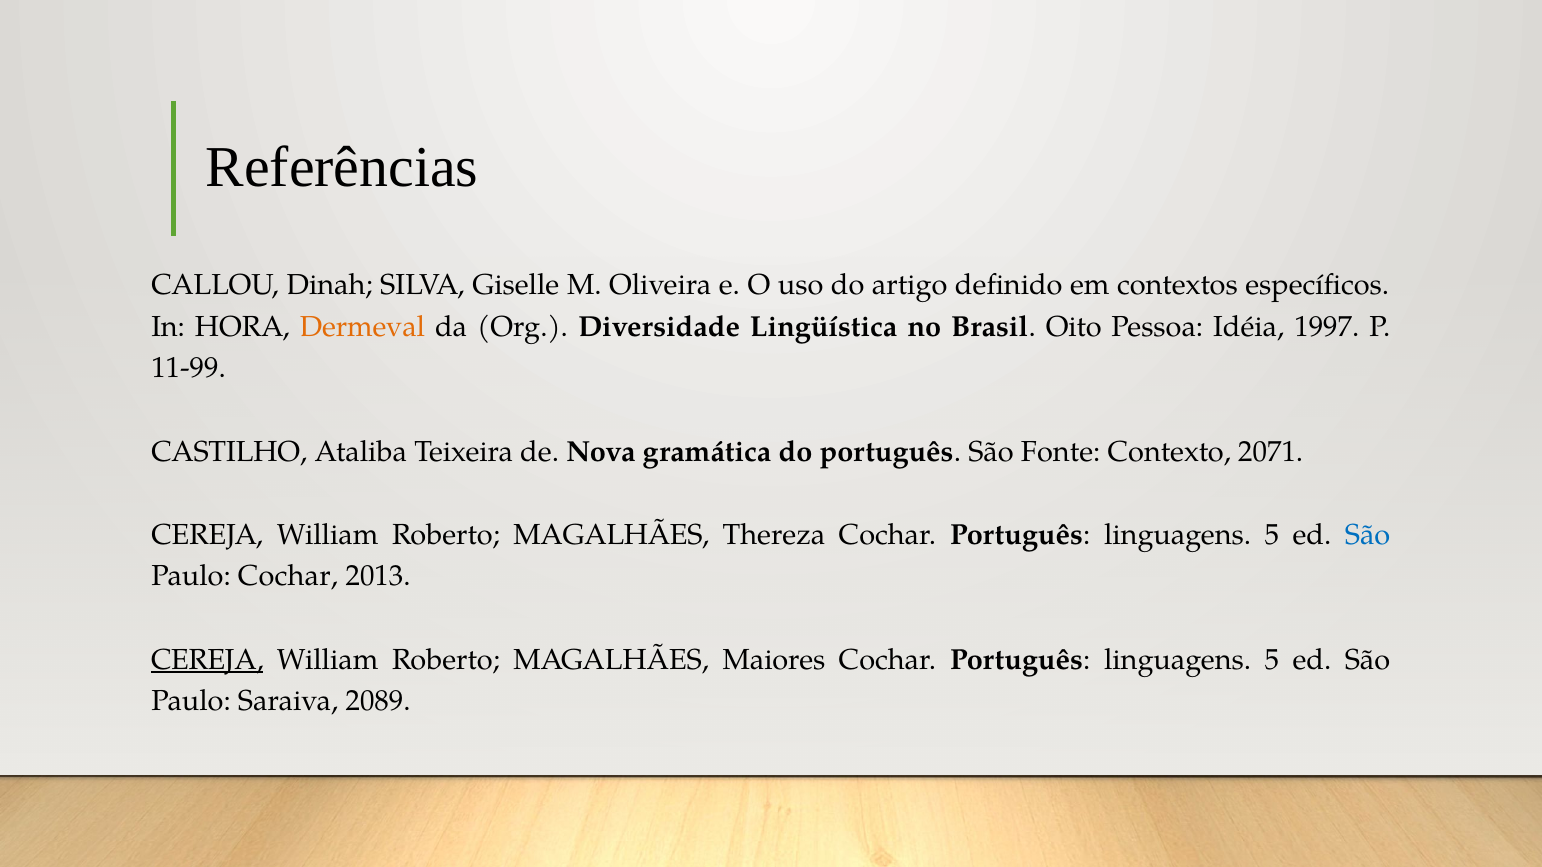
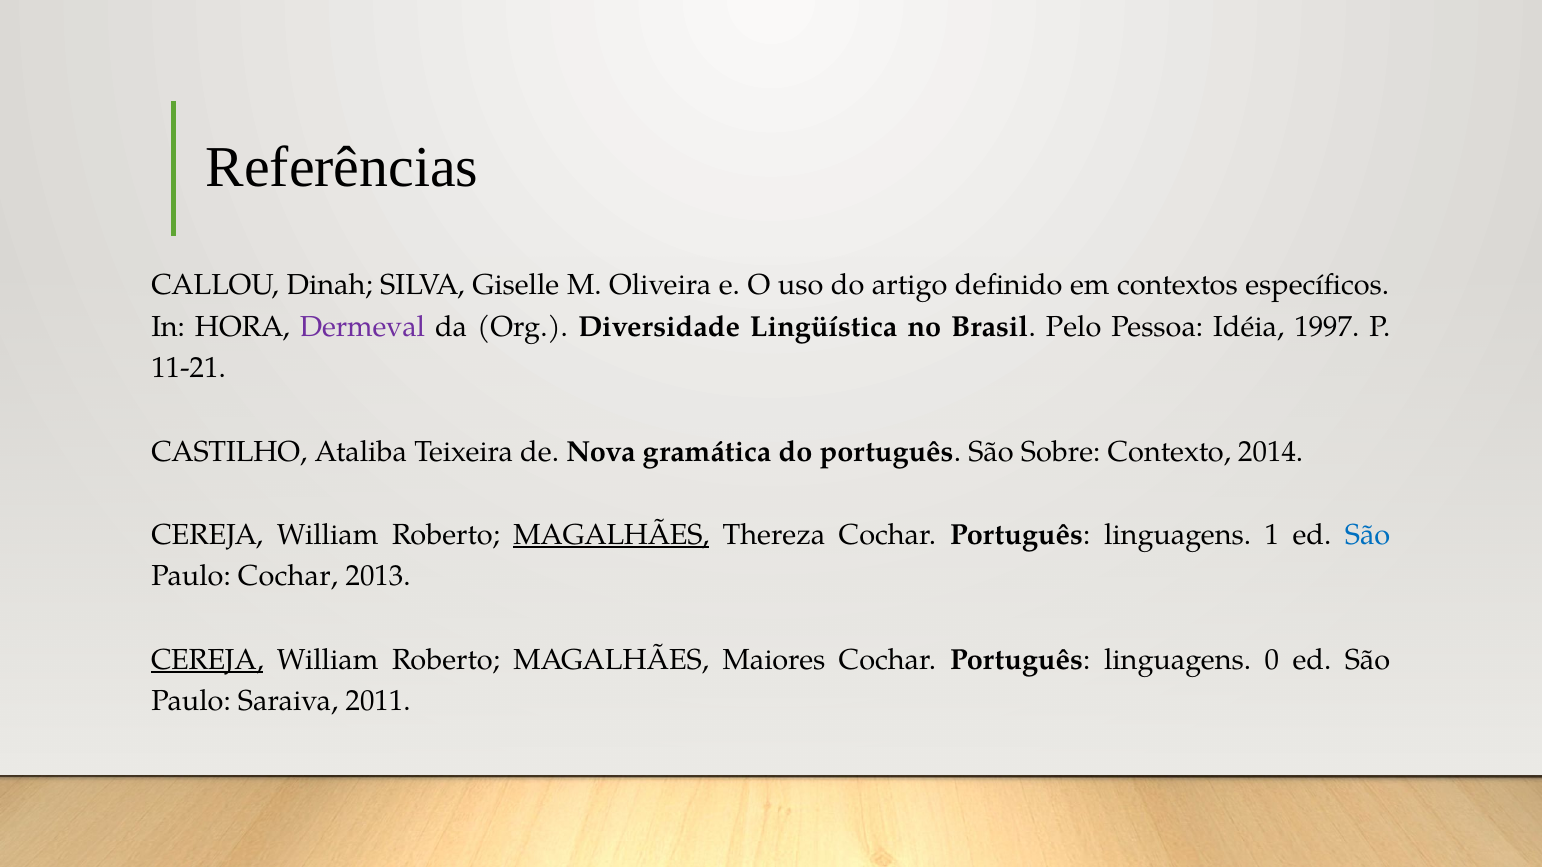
Dermeval colour: orange -> purple
Oito: Oito -> Pelo
11-99: 11-99 -> 11-21
Fonte: Fonte -> Sobre
2071: 2071 -> 2014
MAGALHÃES at (611, 535) underline: none -> present
5 at (1272, 535): 5 -> 1
5 at (1272, 660): 5 -> 0
2089: 2089 -> 2011
